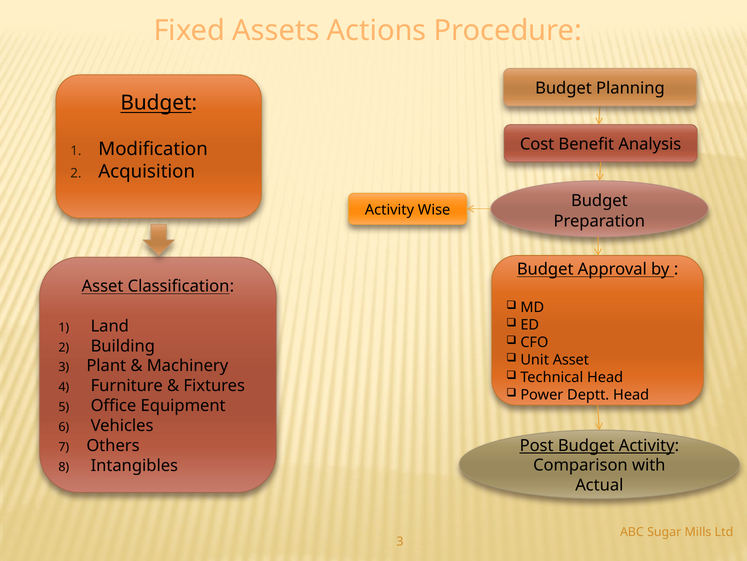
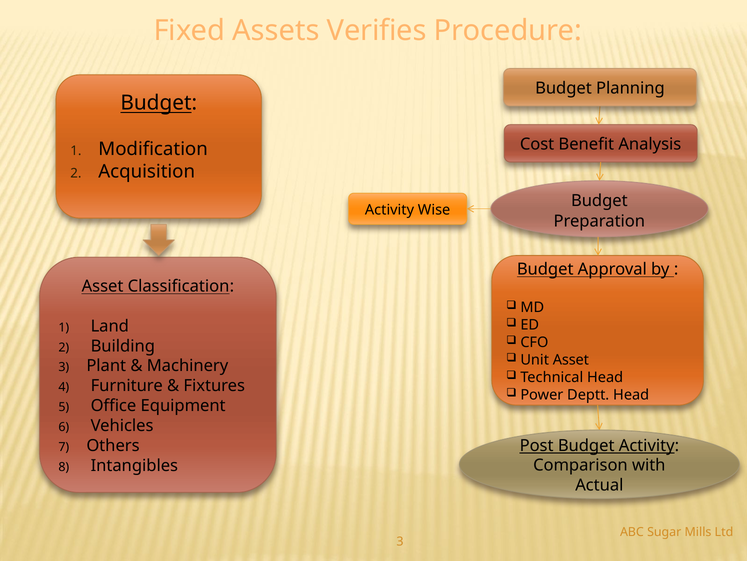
Actions: Actions -> Verifies
